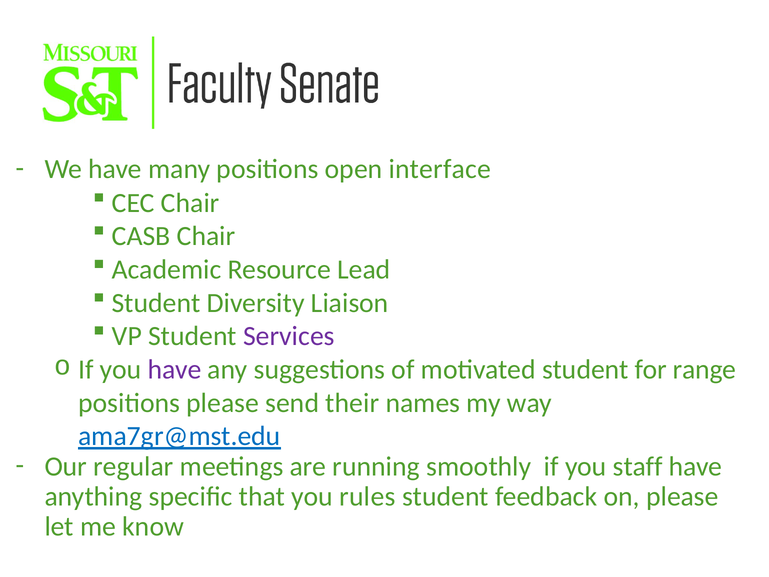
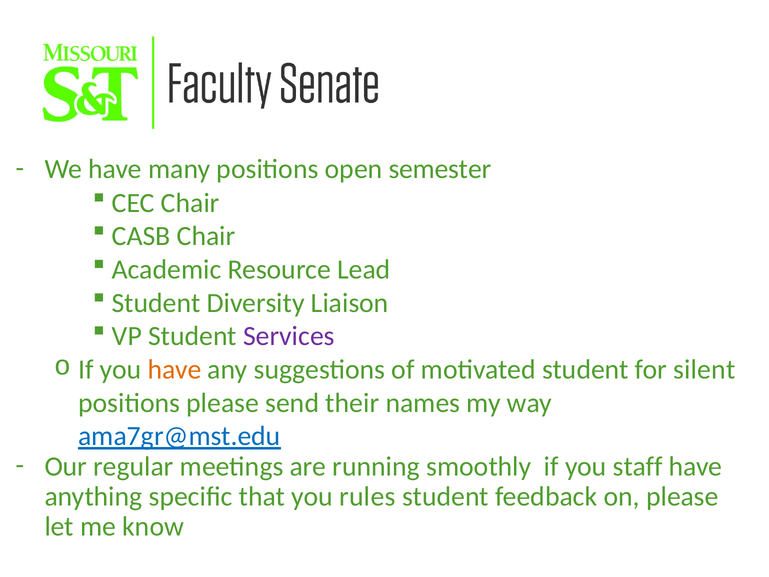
interface: interface -> semester
have at (175, 369) colour: purple -> orange
range: range -> silent
